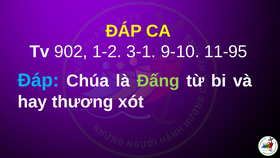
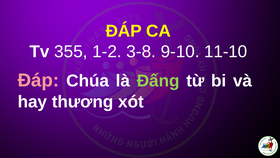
902: 902 -> 355
3-1: 3-1 -> 3-8
11-95: 11-95 -> 11-10
Ðáp colour: light blue -> pink
